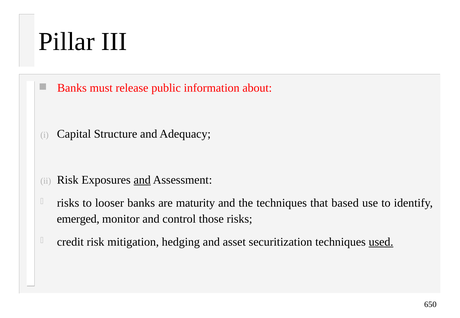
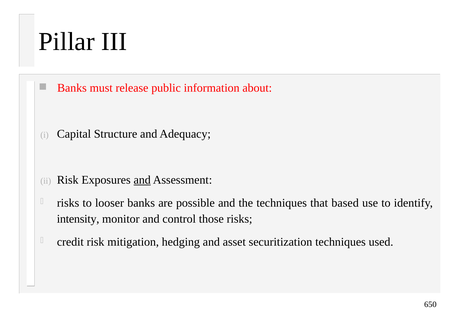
maturity: maturity -> possible
emerged: emerged -> intensity
used underline: present -> none
